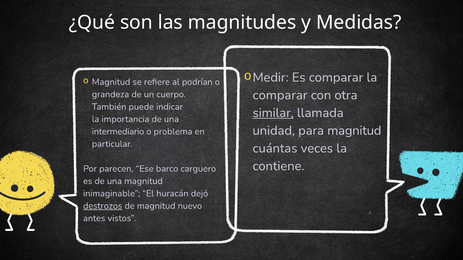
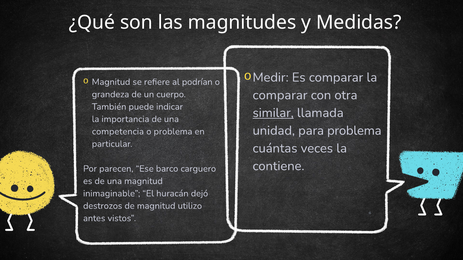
para magnitud: magnitud -> problema
intermediario: intermediario -> competencia
destrozos underline: present -> none
nuevo: nuevo -> utilizo
